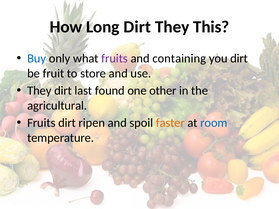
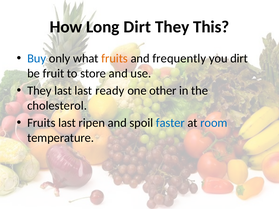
fruits at (115, 59) colour: purple -> orange
containing: containing -> frequently
They dirt: dirt -> last
found: found -> ready
agricultural: agricultural -> cholesterol
Fruits dirt: dirt -> last
faster colour: orange -> blue
